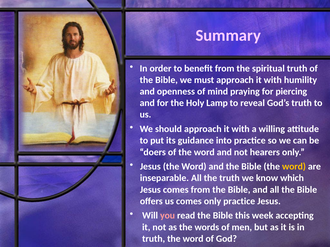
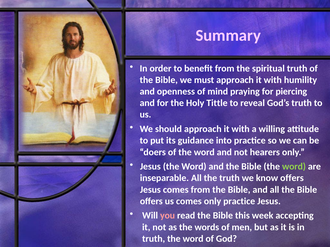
Lamp: Lamp -> Tittle
word at (294, 167) colour: yellow -> light green
know which: which -> offers
